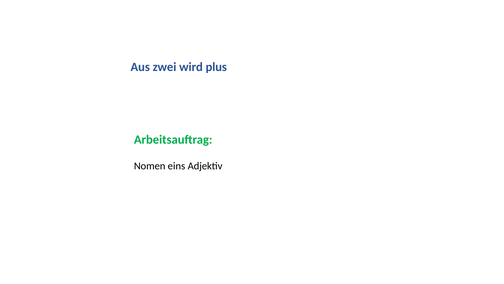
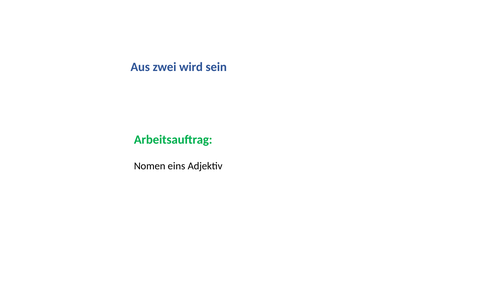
plus: plus -> sein
